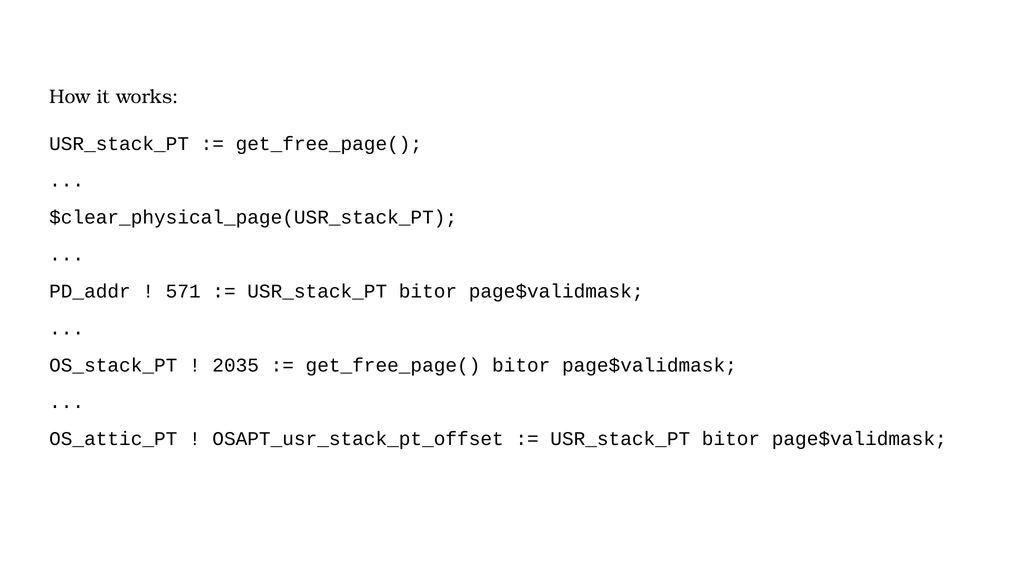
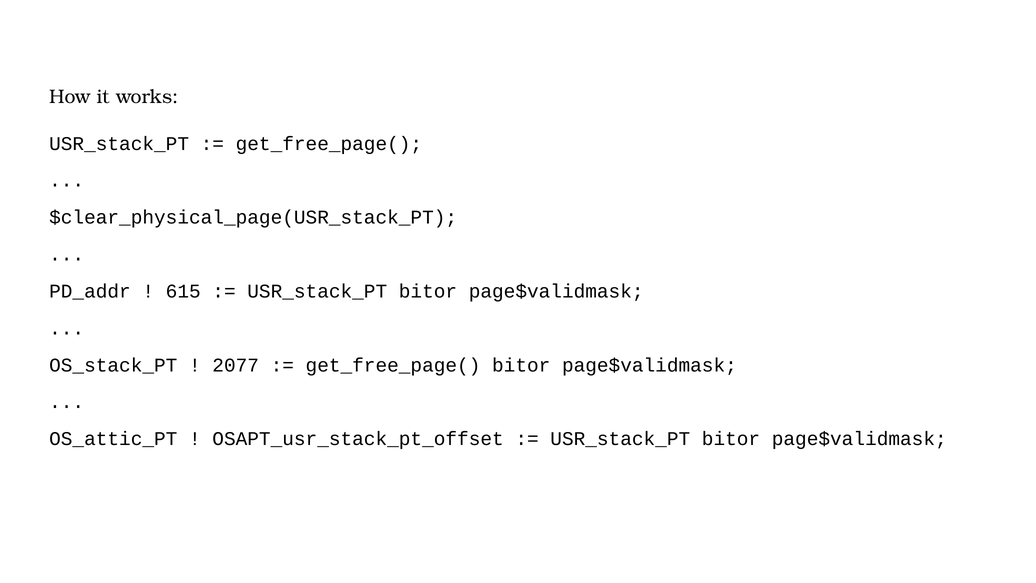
571: 571 -> 615
2035: 2035 -> 2077
